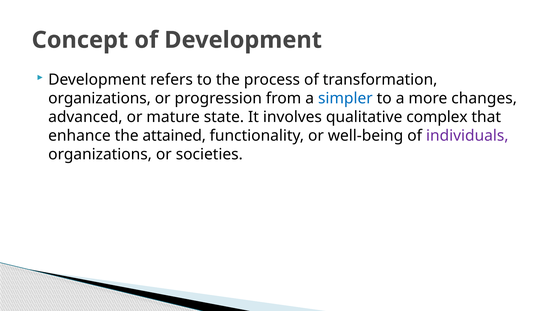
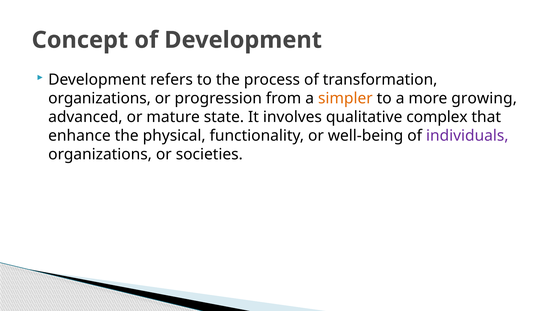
simpler colour: blue -> orange
changes: changes -> growing
attained: attained -> physical
